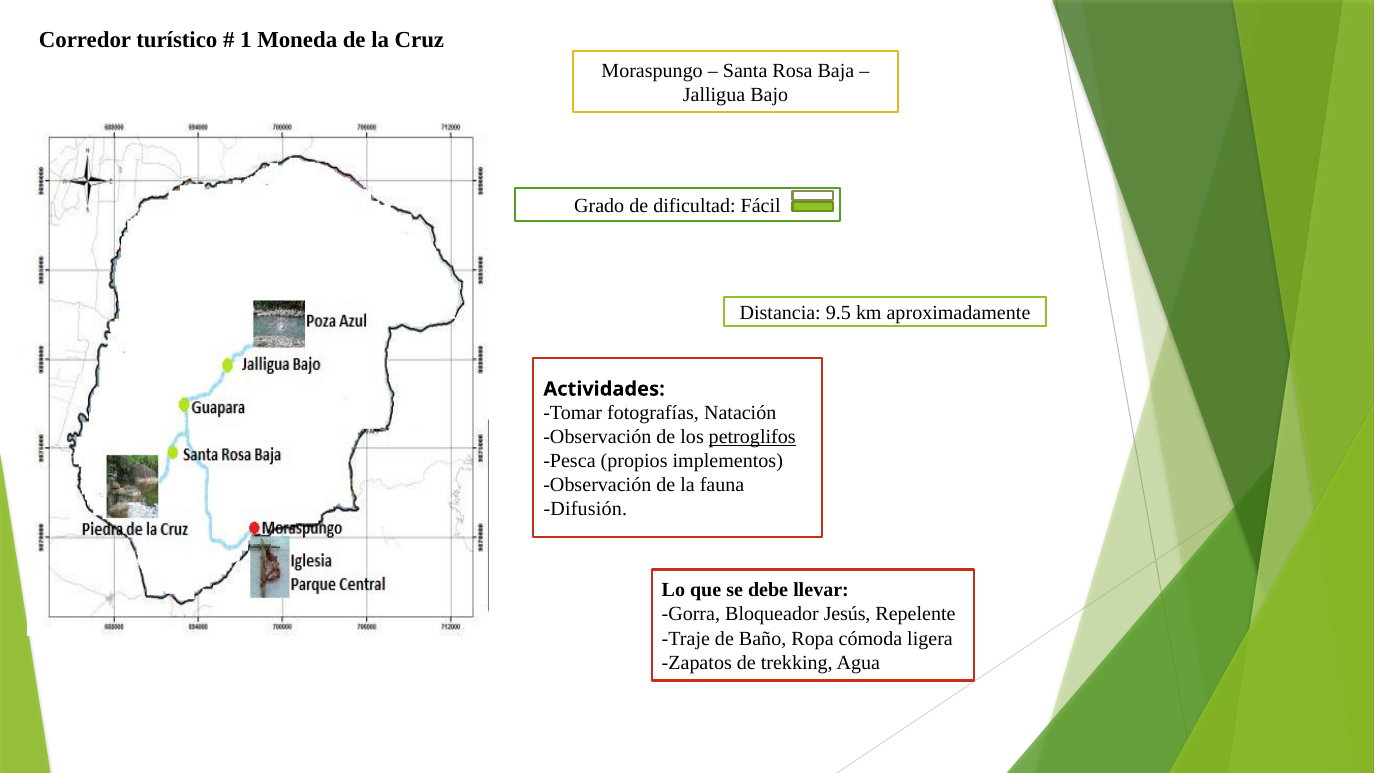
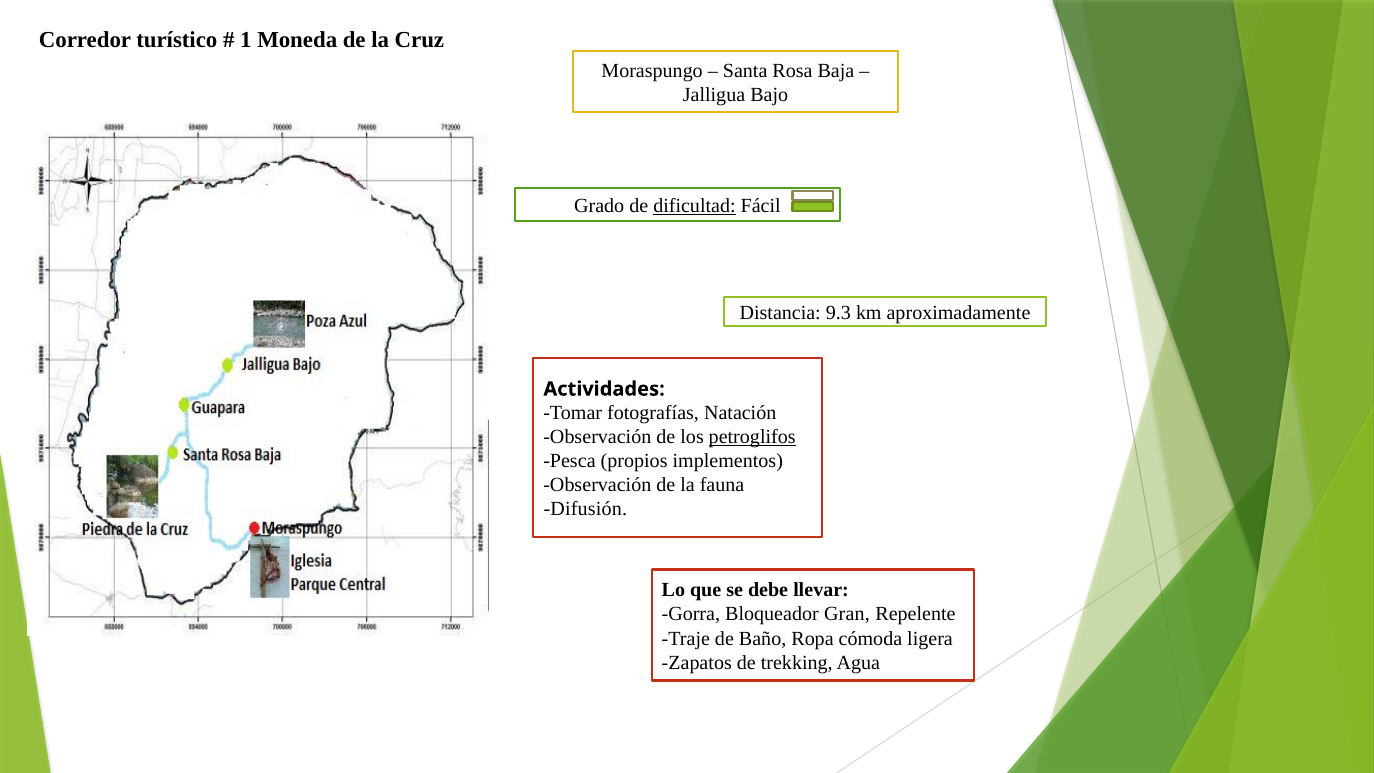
dificultad underline: none -> present
9.5: 9.5 -> 9.3
Jesús: Jesús -> Gran
